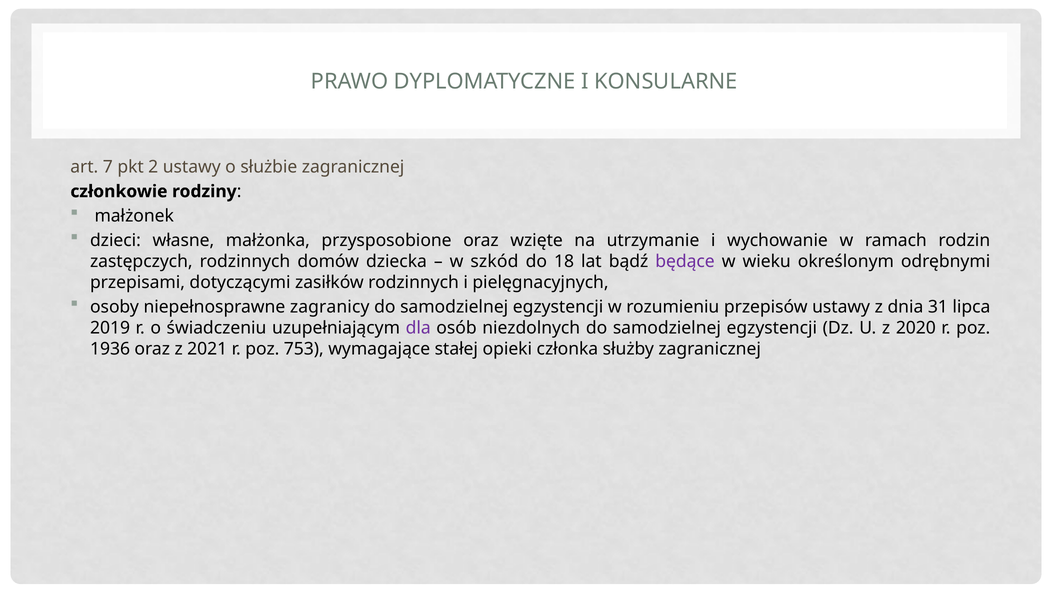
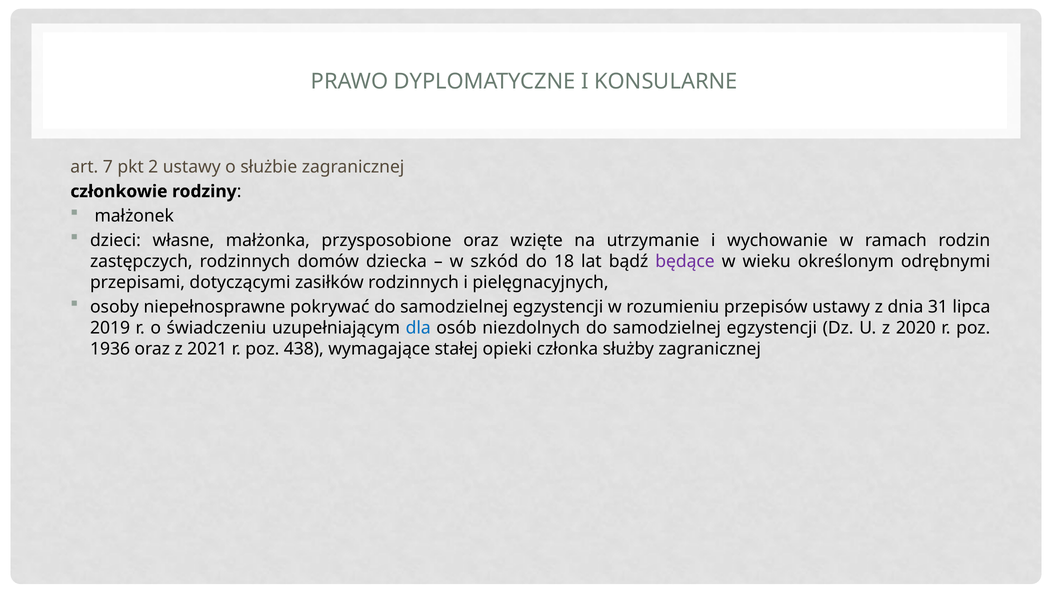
zagranicy: zagranicy -> pokrywać
dla colour: purple -> blue
753: 753 -> 438
